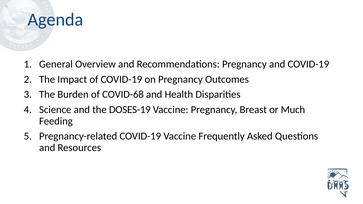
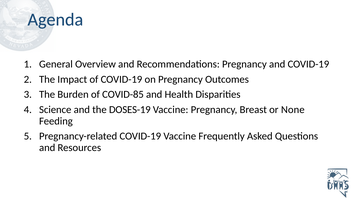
COVID-68: COVID-68 -> COVID-85
Much: Much -> None
